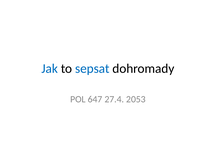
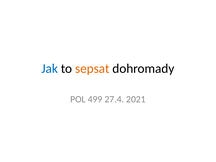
sepsat colour: blue -> orange
647: 647 -> 499
2053: 2053 -> 2021
